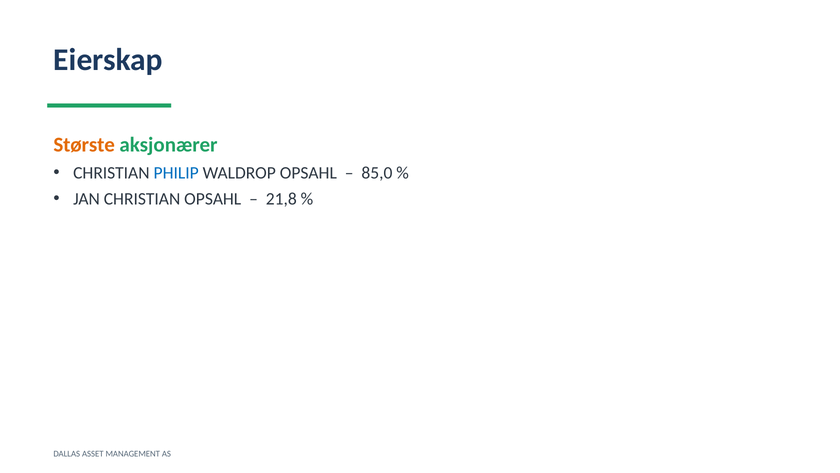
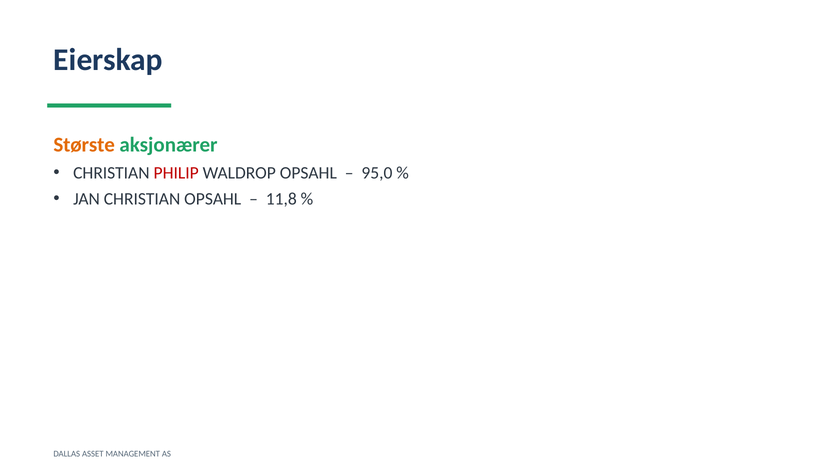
PHILIP colour: blue -> red
85,0: 85,0 -> 95,0
21,8: 21,8 -> 11,8
